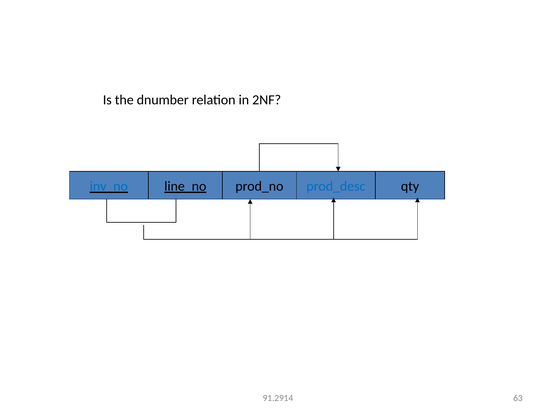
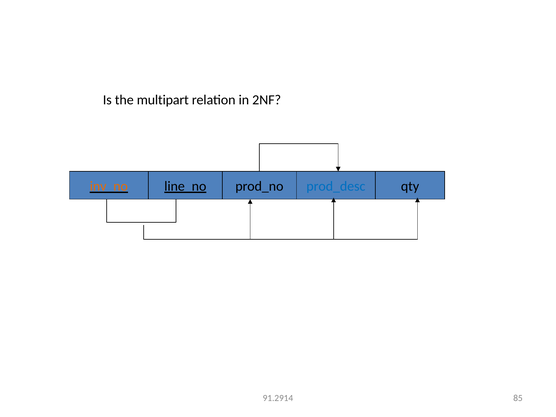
dnumber: dnumber -> multipart
inv_no colour: blue -> orange
63: 63 -> 85
